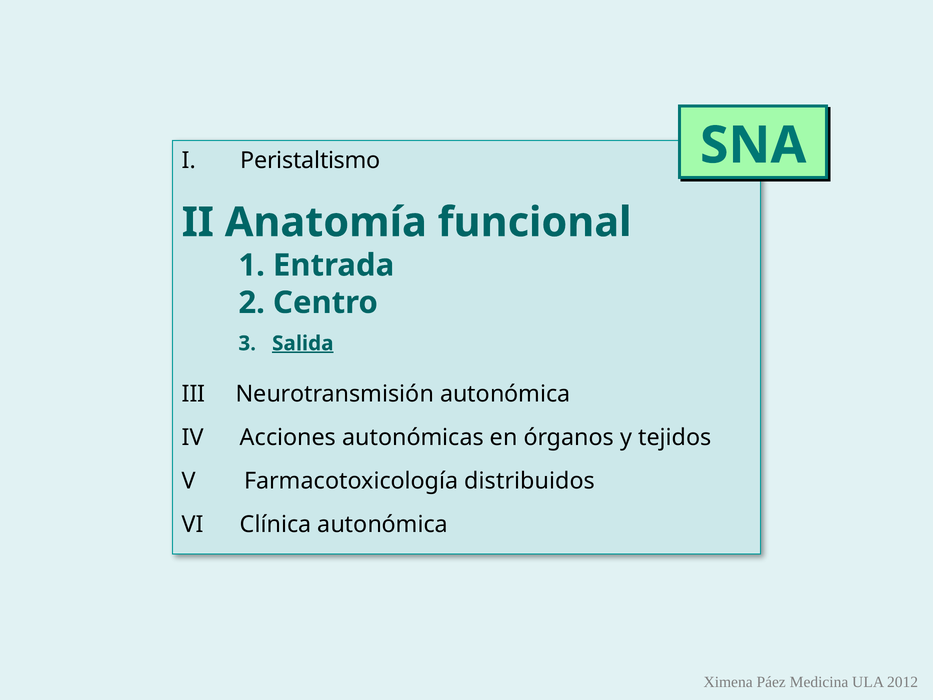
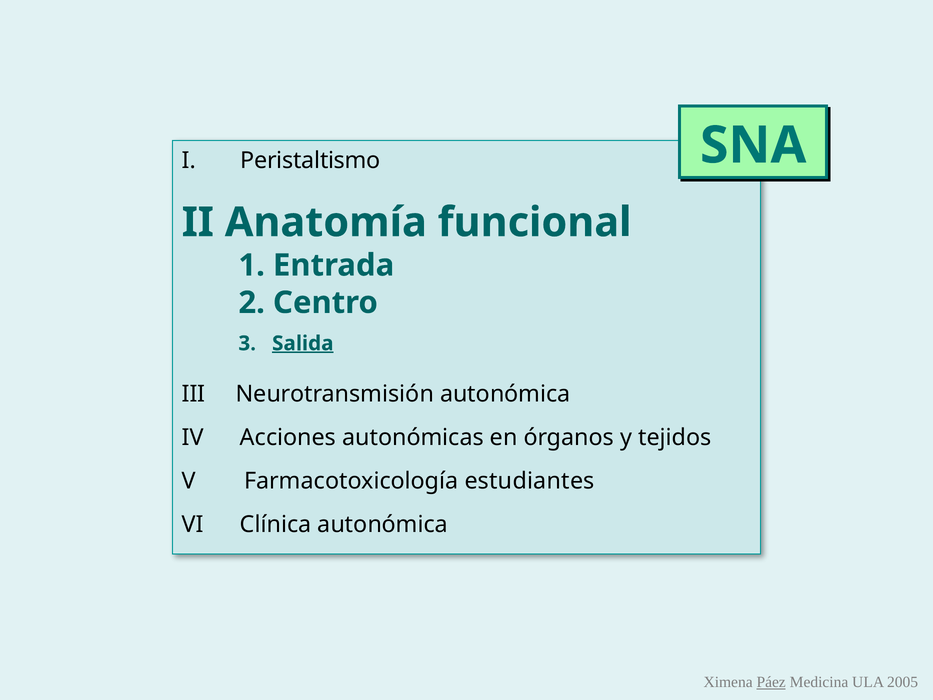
distribuidos: distribuidos -> estudiantes
Páez underline: none -> present
2012: 2012 -> 2005
